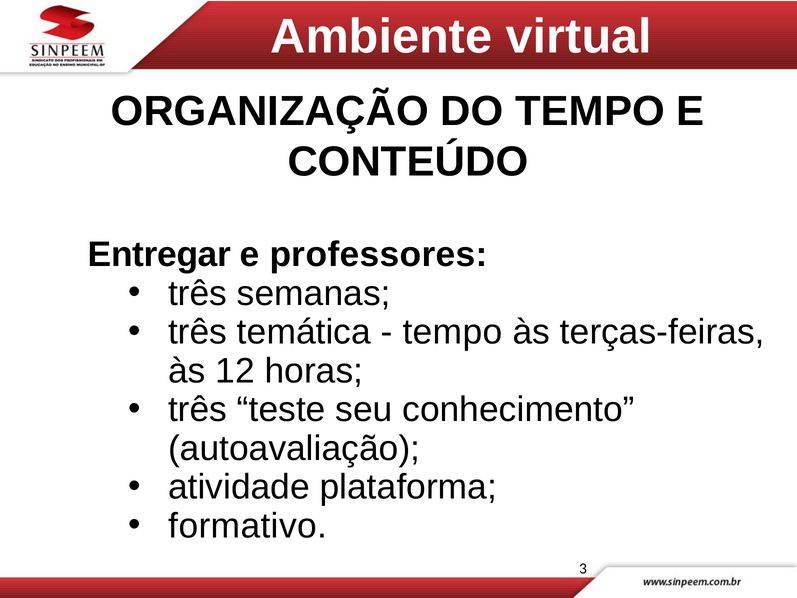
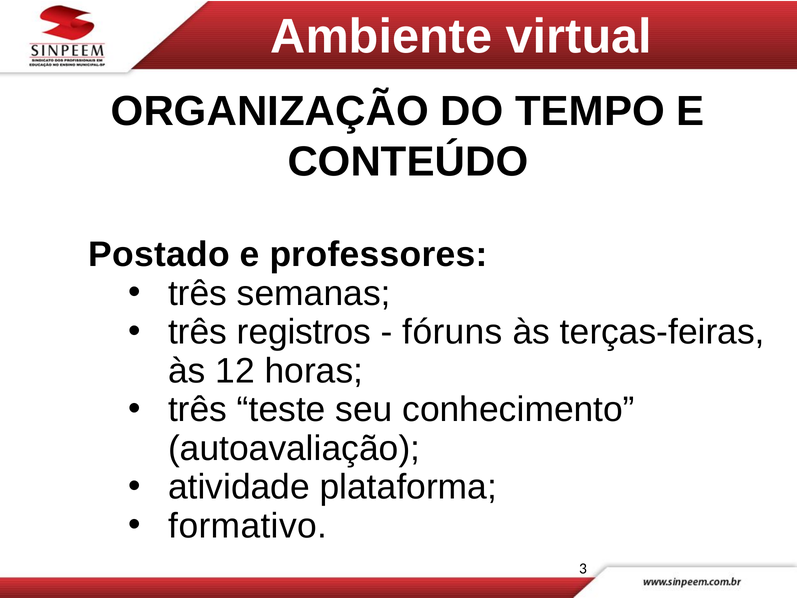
Entregar: Entregar -> Postado
temática: temática -> registros
tempo at (452, 332): tempo -> fóruns
